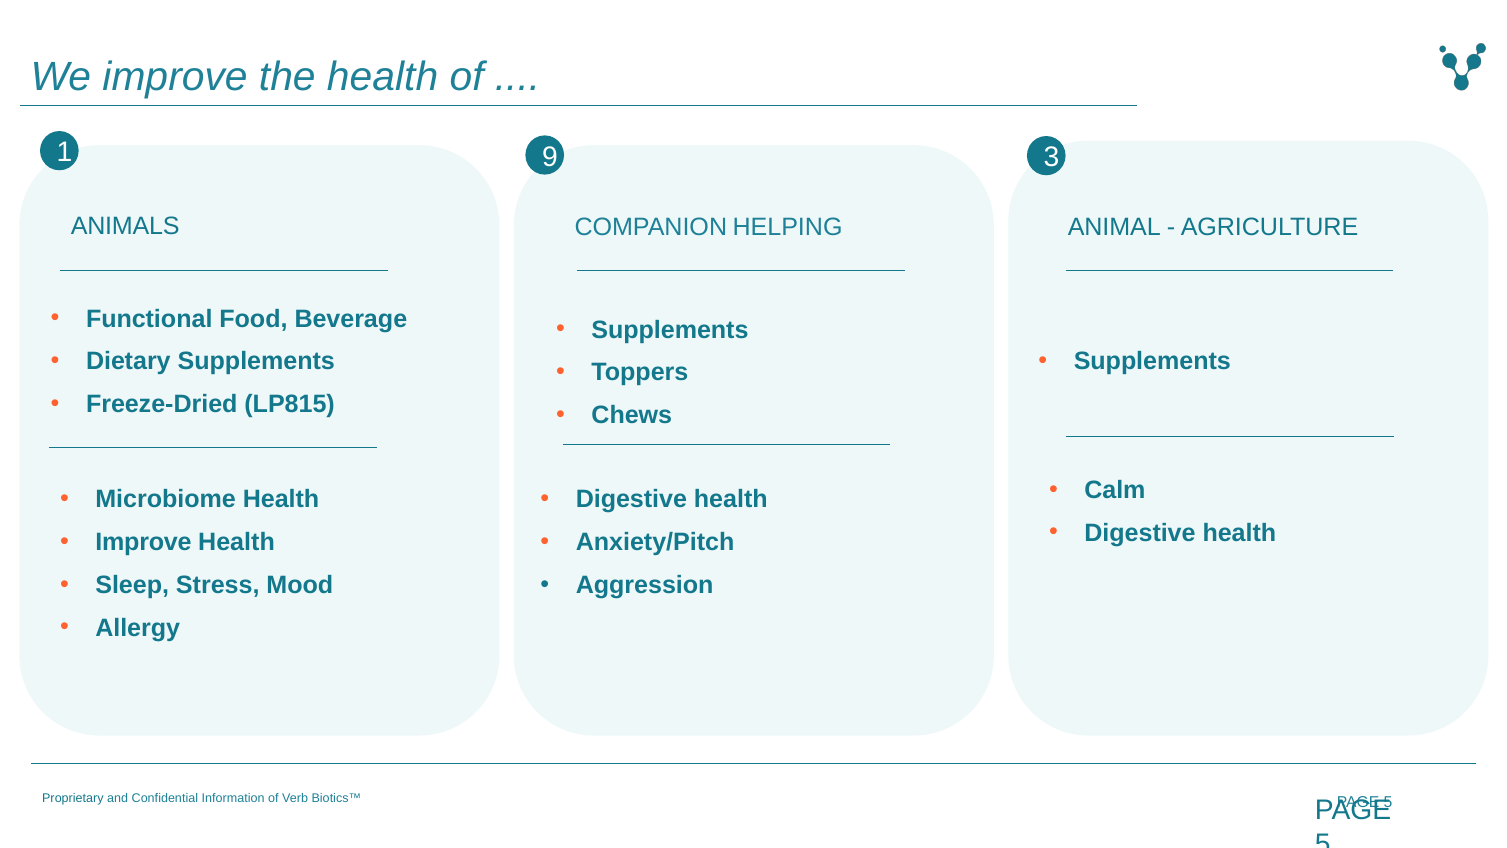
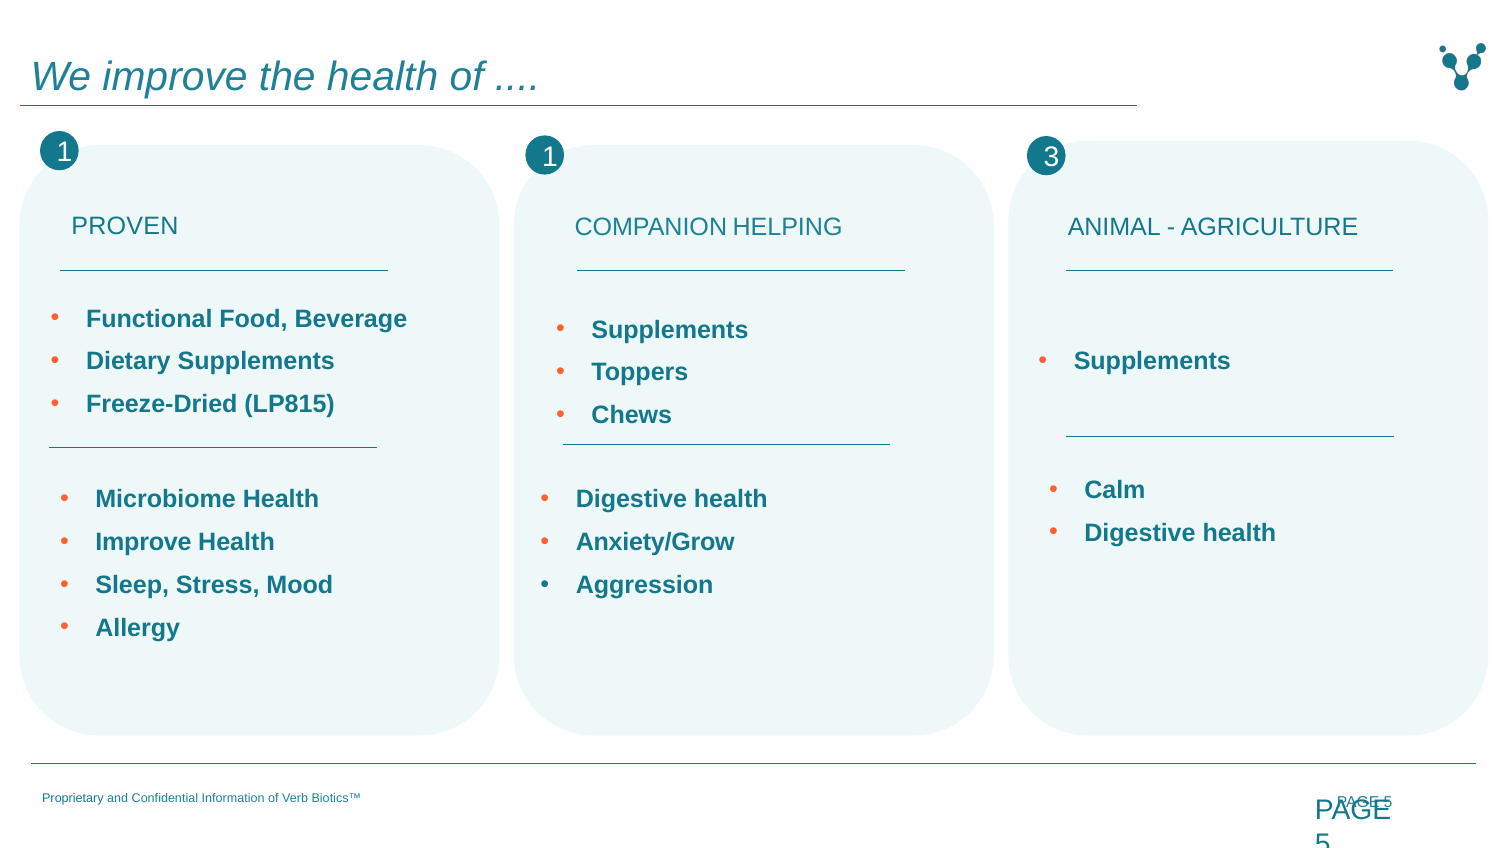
1 9: 9 -> 1
ANIMALS: ANIMALS -> PROVEN
Anxiety/Pitch: Anxiety/Pitch -> Anxiety/Grow
